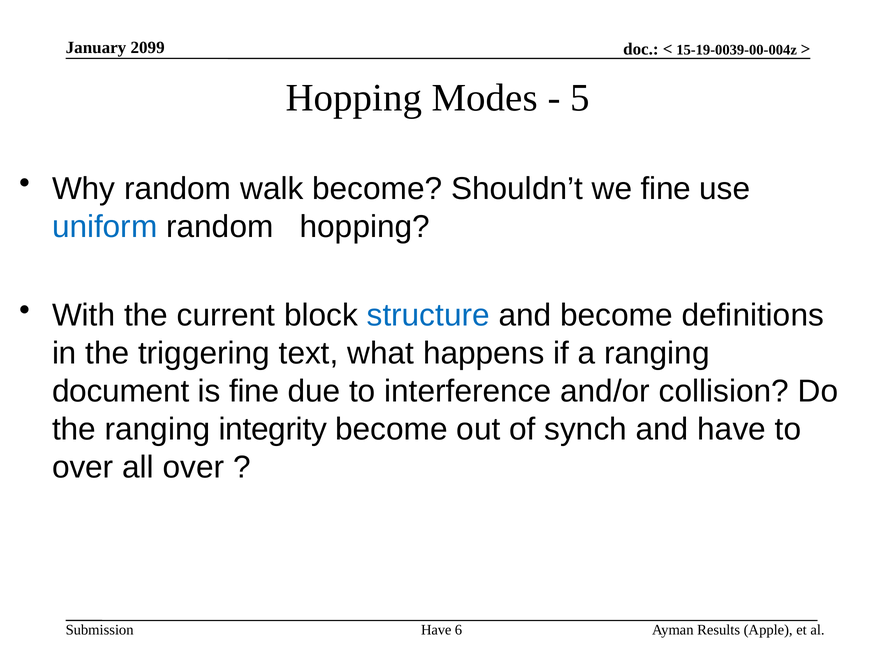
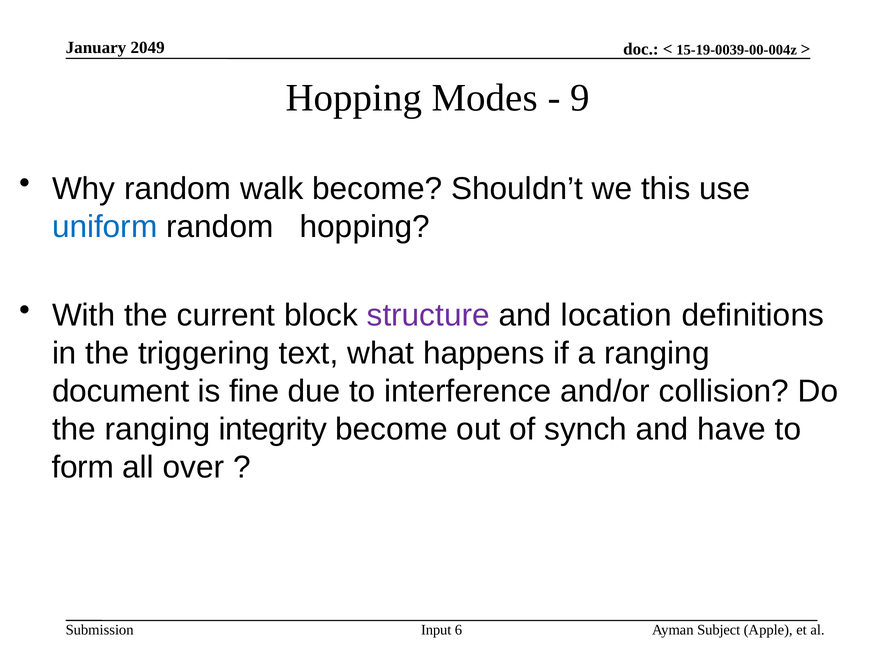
2099: 2099 -> 2049
5: 5 -> 9
we fine: fine -> this
structure colour: blue -> purple
and become: become -> location
over at (83, 468): over -> form
Have at (436, 630): Have -> Input
Results: Results -> Subject
